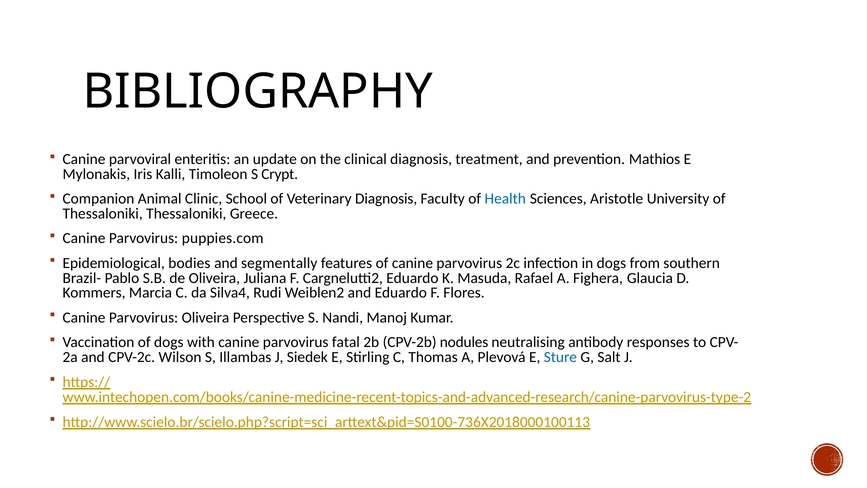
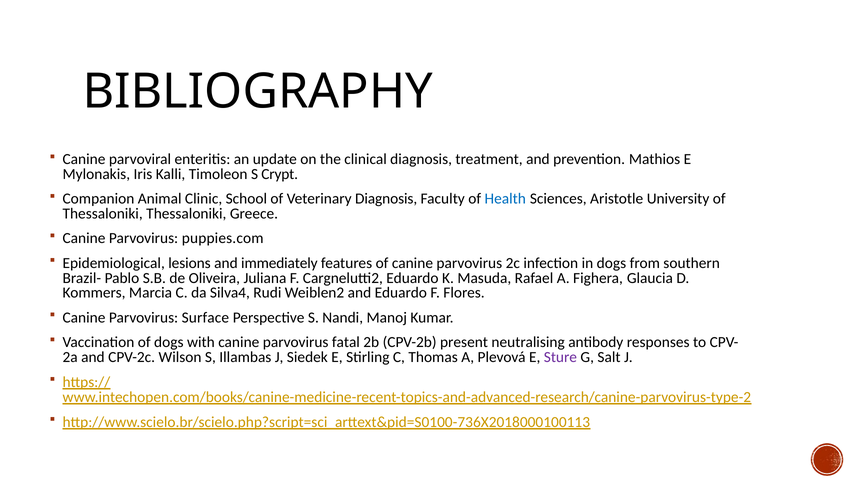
bodies: bodies -> lesions
segmentally: segmentally -> immediately
Parvovirus Oliveira: Oliveira -> Surface
nodules: nodules -> present
Sture colour: blue -> purple
